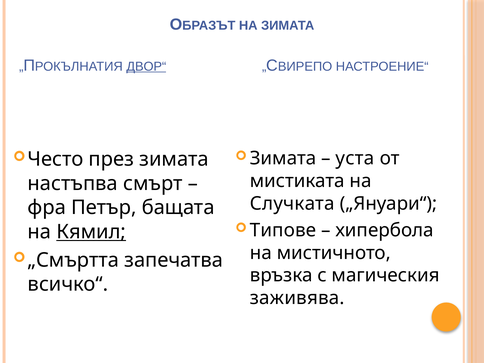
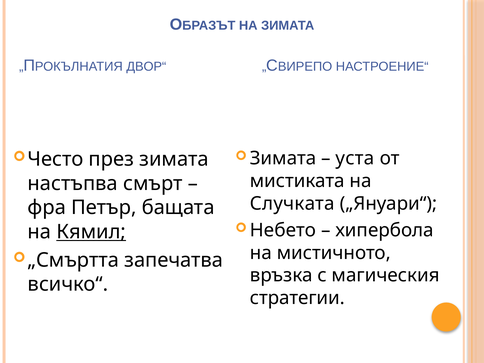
ДВОР“ underline: present -> none
Типове: Типове -> Небето
заживява: заживява -> стратегии
